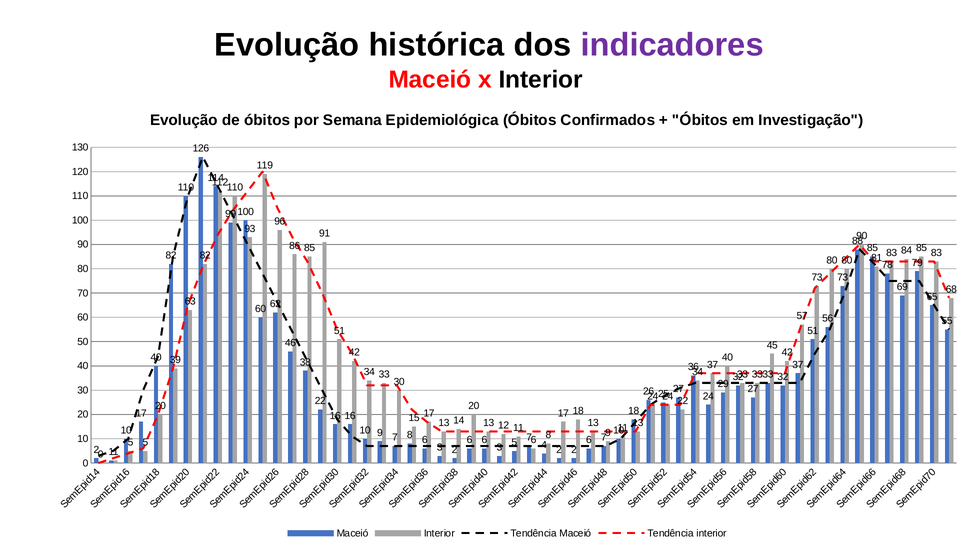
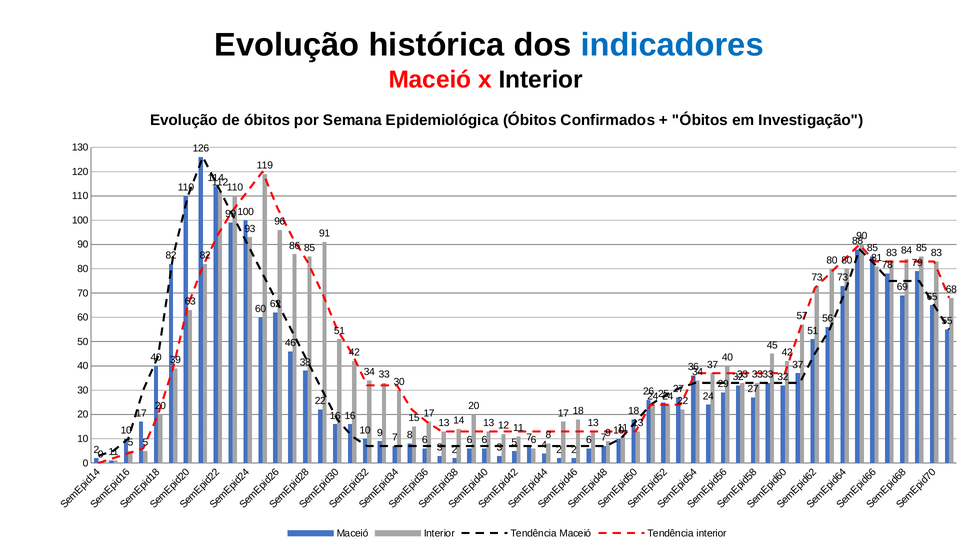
indicadores colour: purple -> blue
